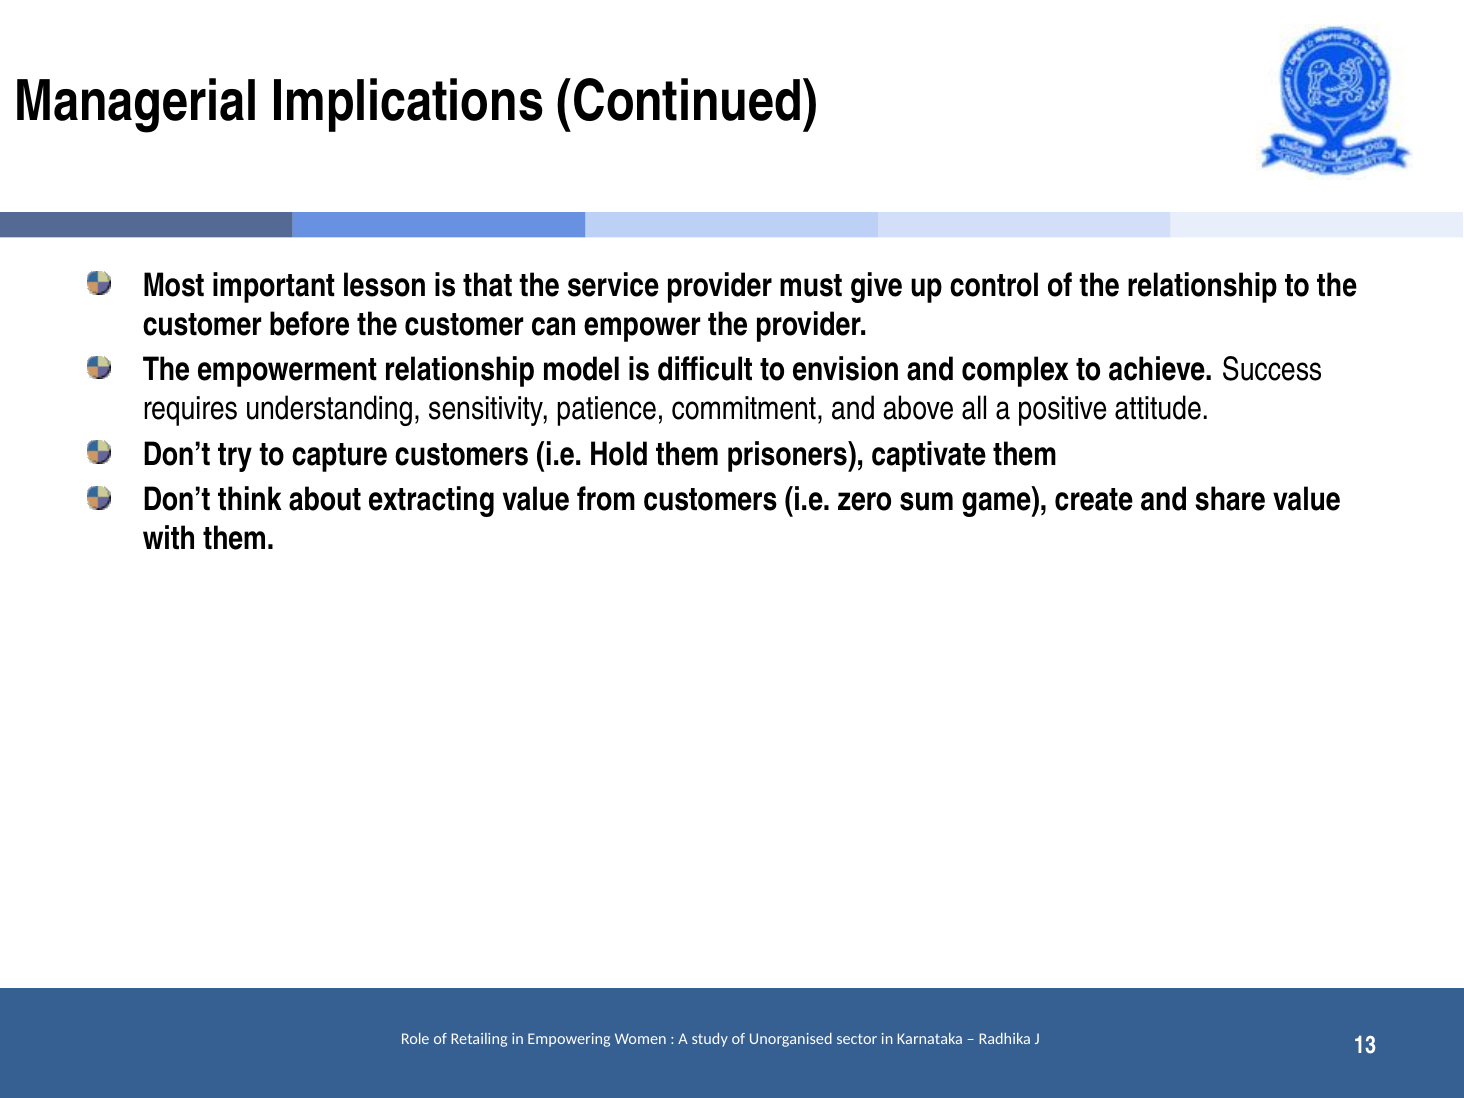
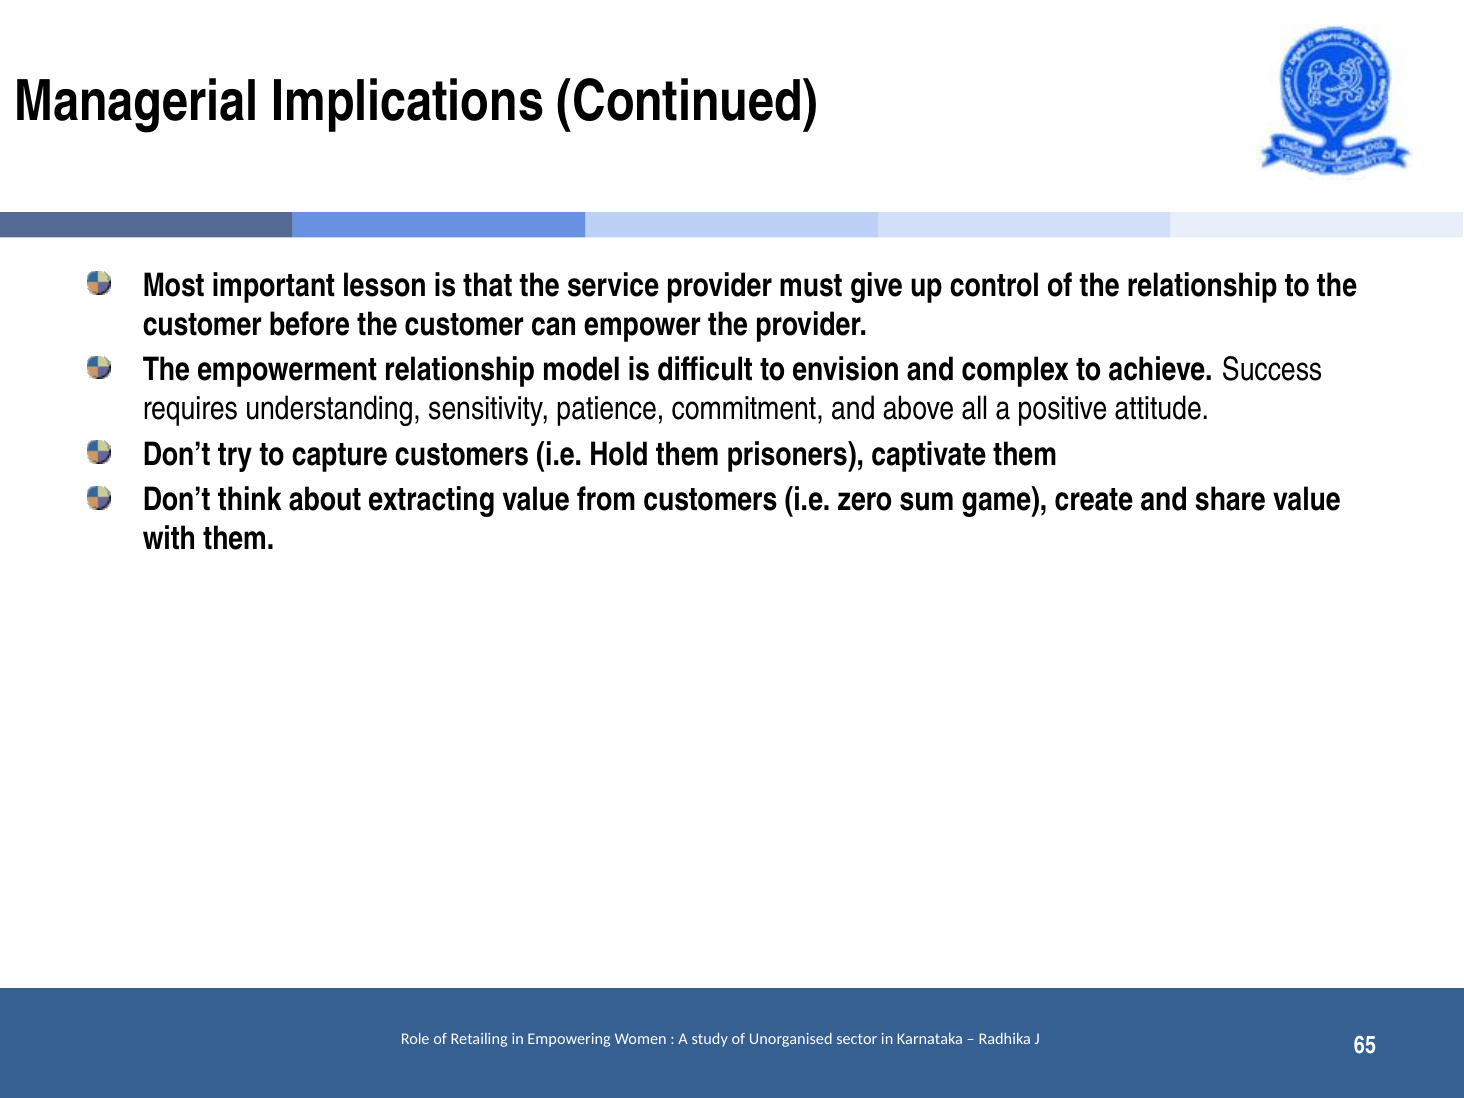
13: 13 -> 65
